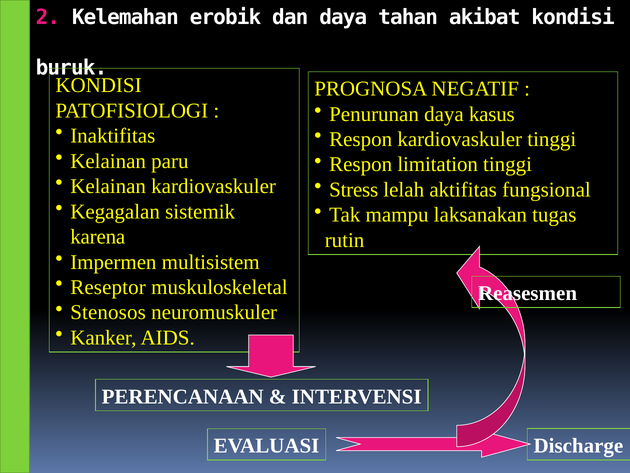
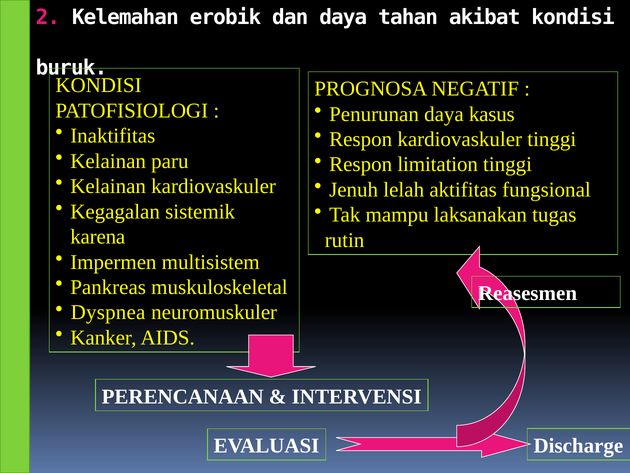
Stress: Stress -> Jenuh
Reseptor: Reseptor -> Pankreas
Stenosos: Stenosos -> Dyspnea
